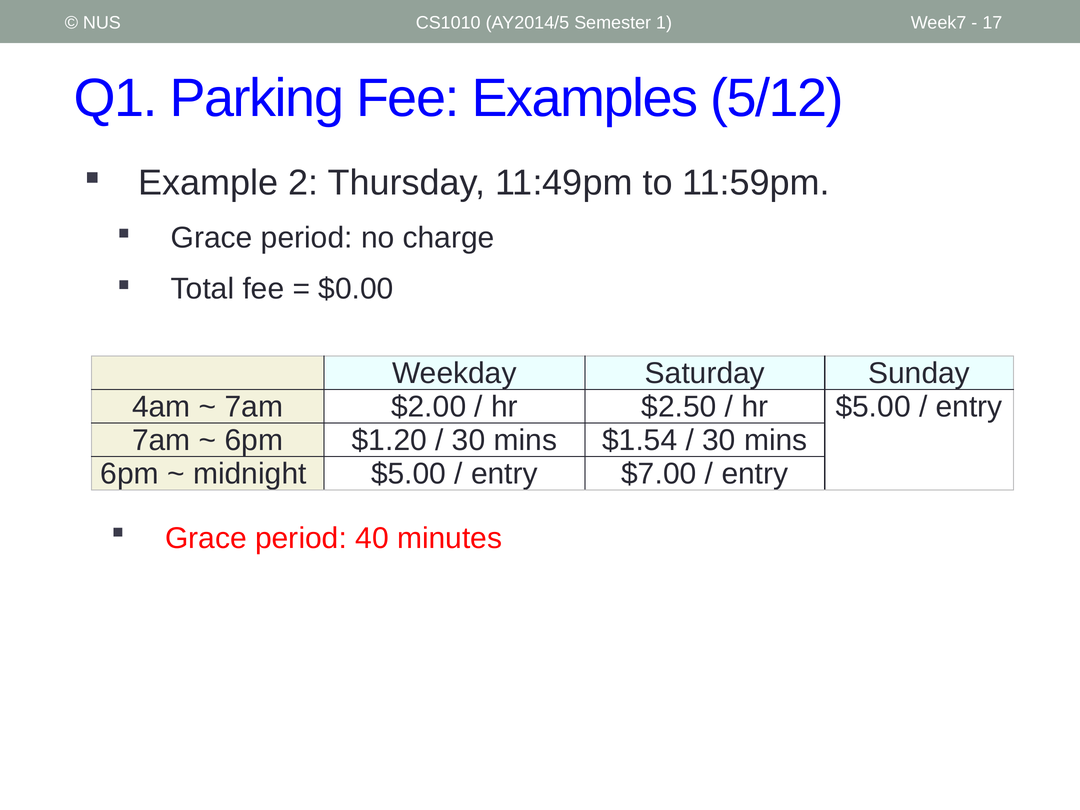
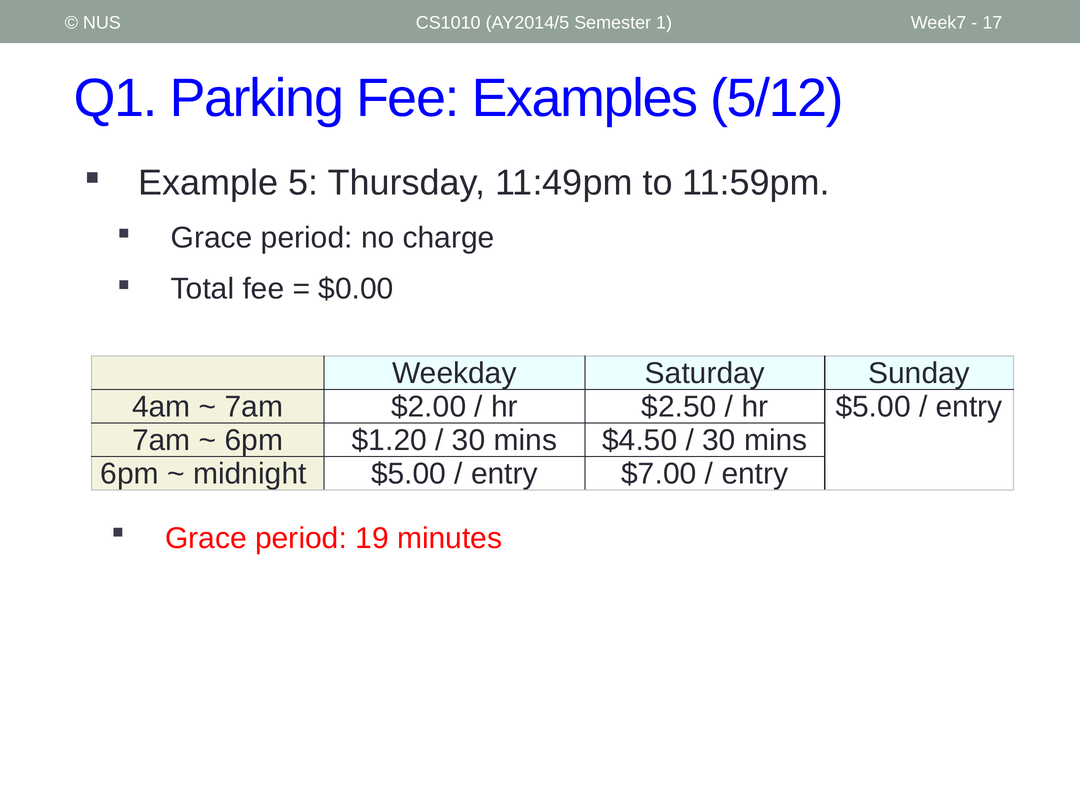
2: 2 -> 5
$1.54: $1.54 -> $4.50
40: 40 -> 19
